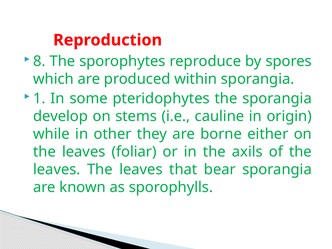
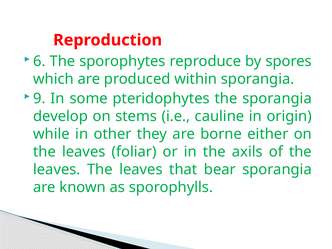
8: 8 -> 6
1: 1 -> 9
